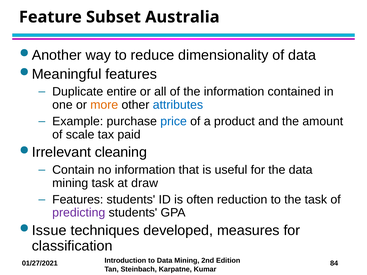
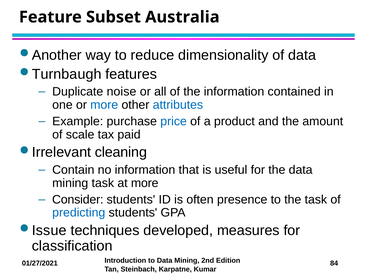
Meaningful: Meaningful -> Turnbaugh
entire: entire -> noise
more at (104, 105) colour: orange -> blue
at draw: draw -> more
Features at (78, 200): Features -> Consider
reduction: reduction -> presence
predicting colour: purple -> blue
